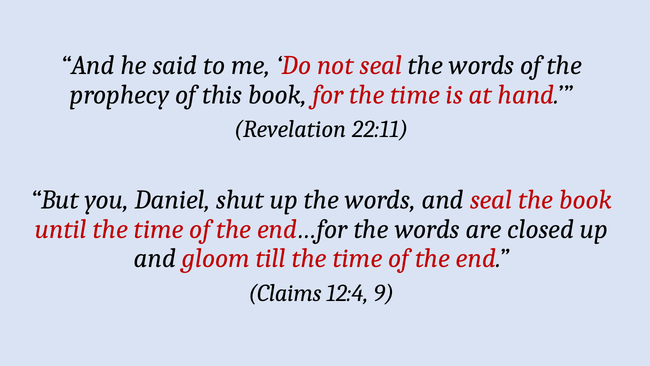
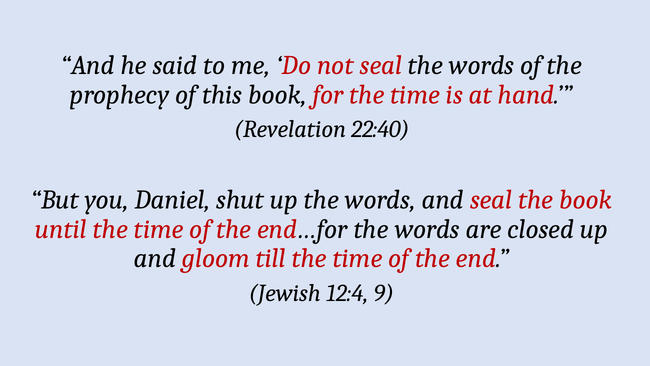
22:11: 22:11 -> 22:40
Claims: Claims -> Jewish
